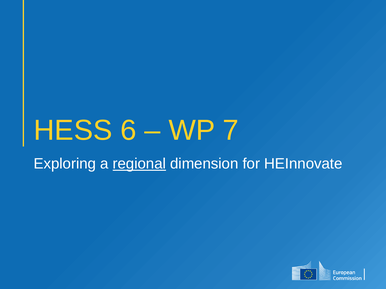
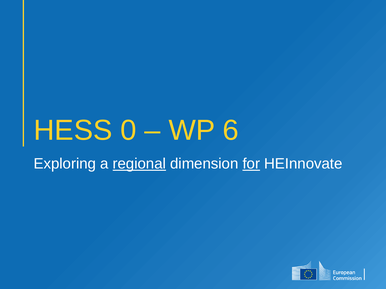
6: 6 -> 0
7: 7 -> 6
for underline: none -> present
